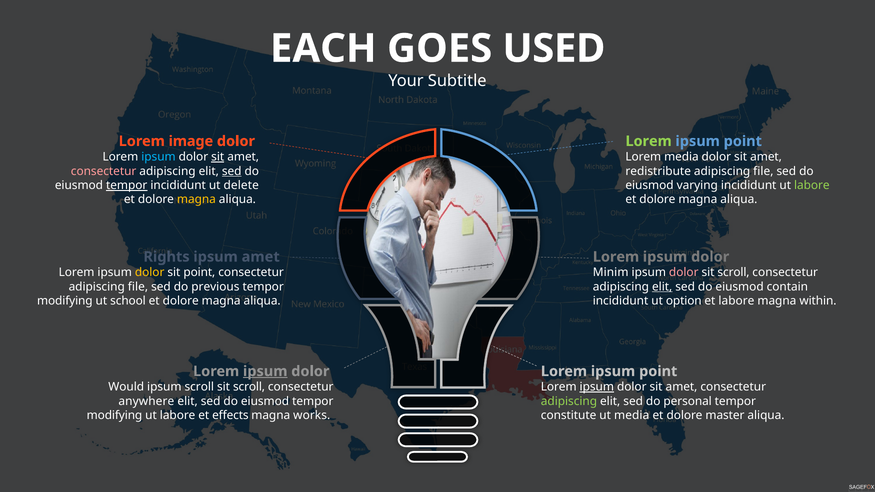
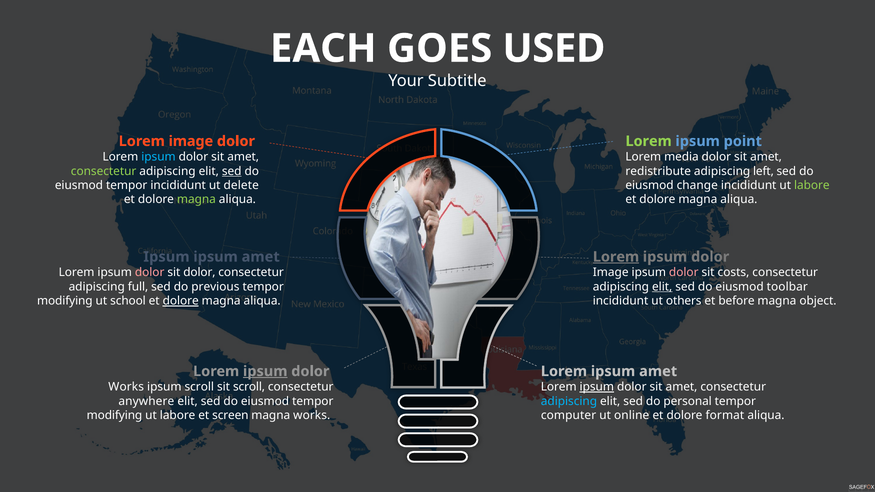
sit at (218, 157) underline: present -> none
consectetur at (104, 171) colour: pink -> light green
file at (763, 171): file -> left
tempor at (127, 185) underline: present -> none
varying: varying -> change
magna at (196, 200) colour: yellow -> light green
Rights at (167, 257): Rights -> Ipsum
Lorem at (616, 257) underline: none -> present
dolor at (150, 273) colour: yellow -> pink
sit point: point -> dolor
Minim at (611, 273): Minim -> Image
scroll at (734, 273): scroll -> costs
file at (138, 287): file -> full
contain: contain -> toolbar
dolore at (181, 301) underline: none -> present
option: option -> others
et labore: labore -> before
within: within -> object
point at (658, 371): point -> amet
Would at (126, 387): Would -> Works
adipiscing at (569, 401) colour: light green -> light blue
effects: effects -> screen
constitute: constitute -> computer
ut media: media -> online
master: master -> format
